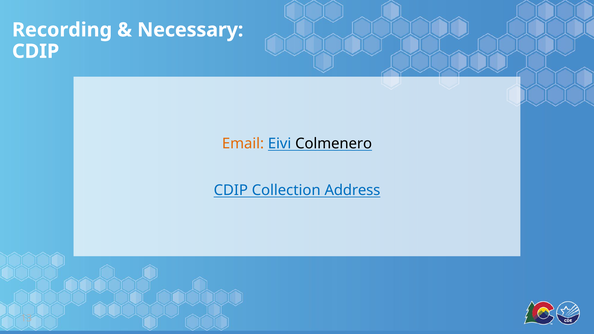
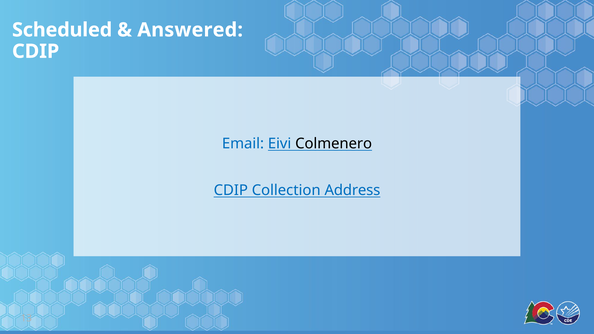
Recording: Recording -> Scheduled
Necessary: Necessary -> Answered
Email colour: orange -> blue
